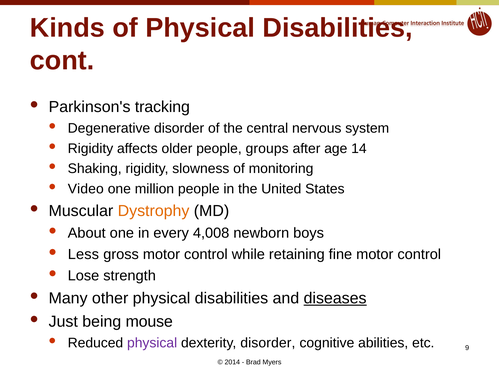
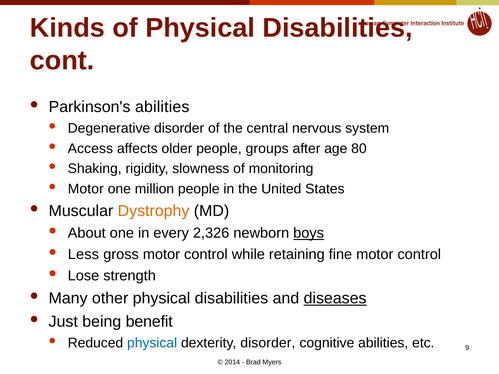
Parkinson's tracking: tracking -> abilities
Rigidity at (90, 149): Rigidity -> Access
14: 14 -> 80
Video at (86, 189): Video -> Motor
4,008: 4,008 -> 2,326
boys underline: none -> present
mouse: mouse -> benefit
physical at (152, 343) colour: purple -> blue
